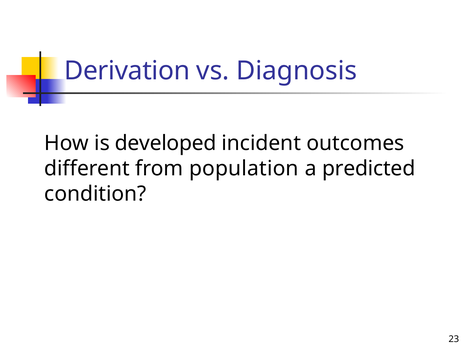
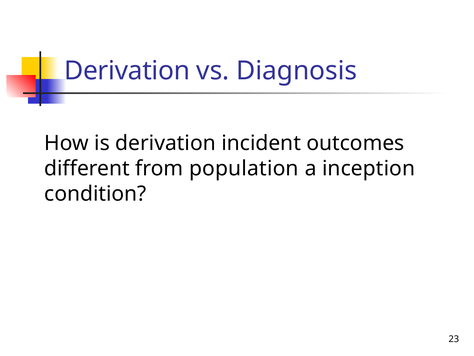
is developed: developed -> derivation
predicted: predicted -> inception
